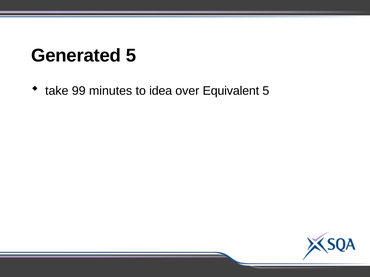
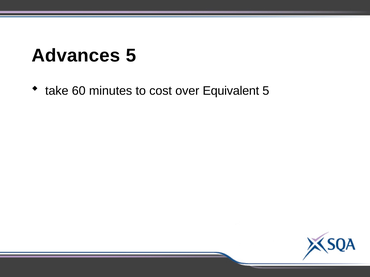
Generated: Generated -> Advances
99: 99 -> 60
idea: idea -> cost
